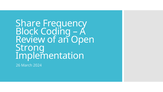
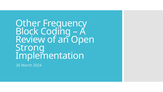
Share: Share -> Other
